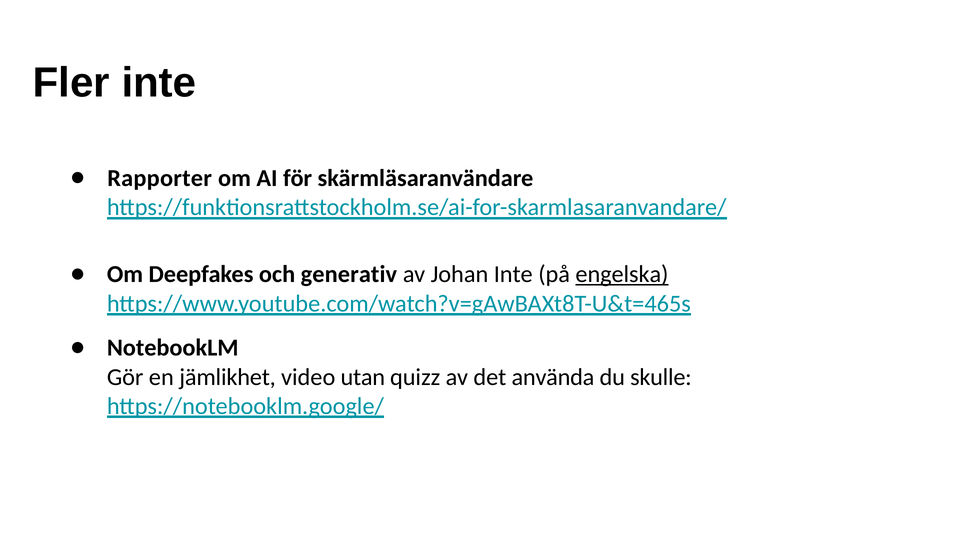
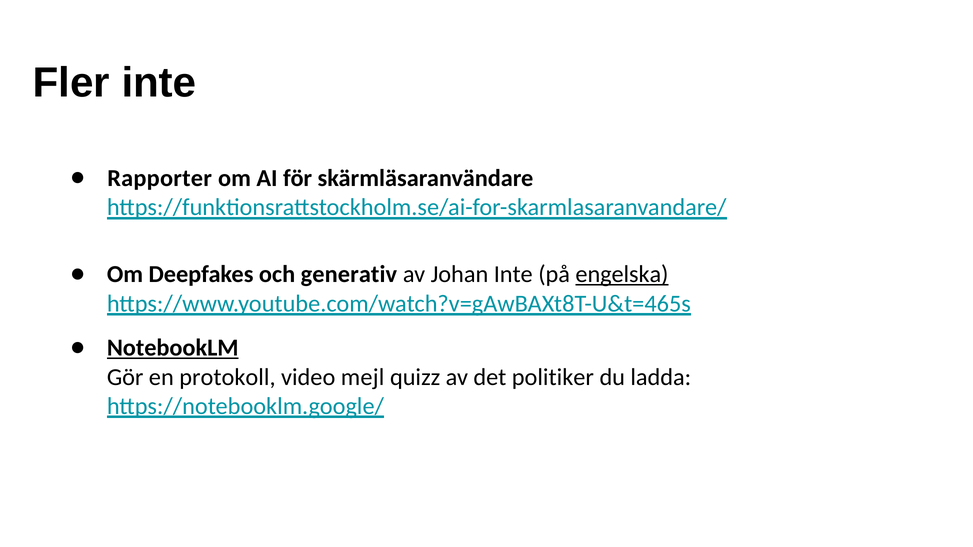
NotebookLM underline: none -> present
jämlikhet: jämlikhet -> protokoll
utan: utan -> mejl
använda: använda -> politiker
skulle: skulle -> ladda
